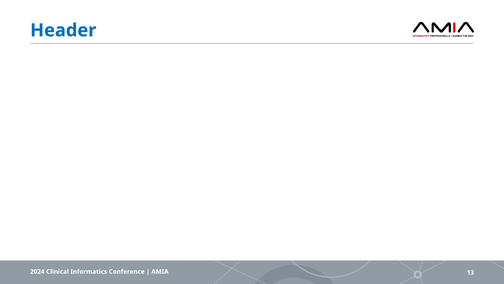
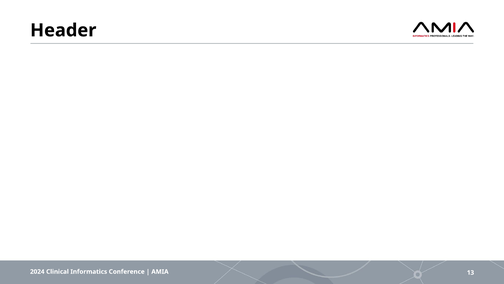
Header colour: blue -> black
